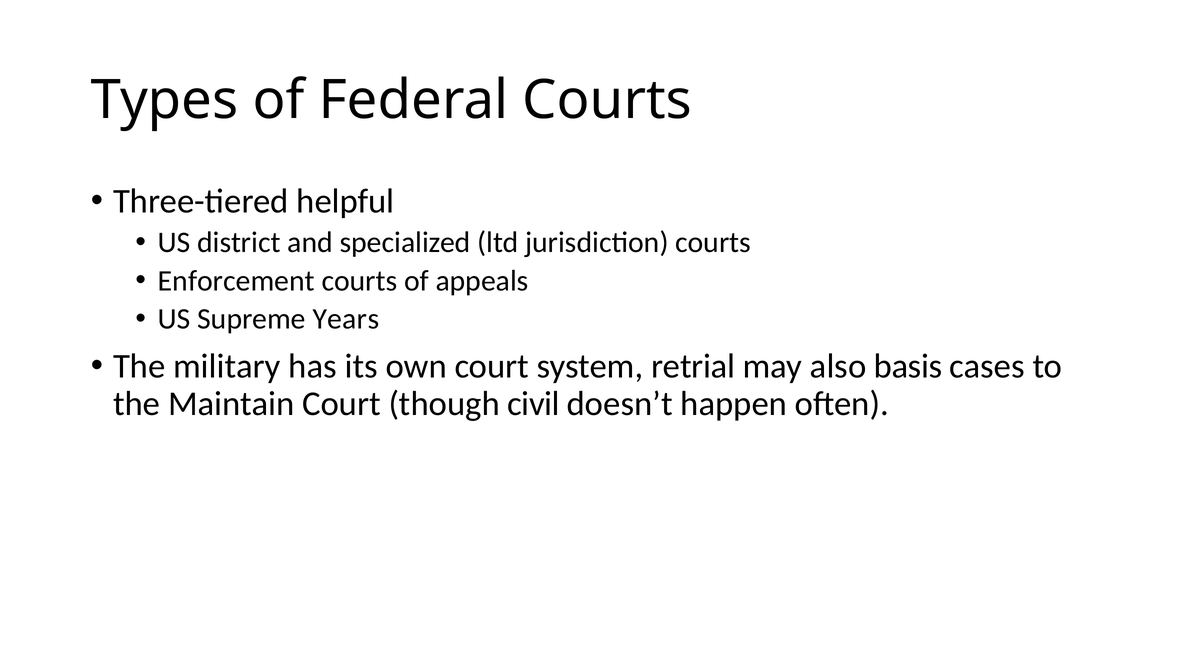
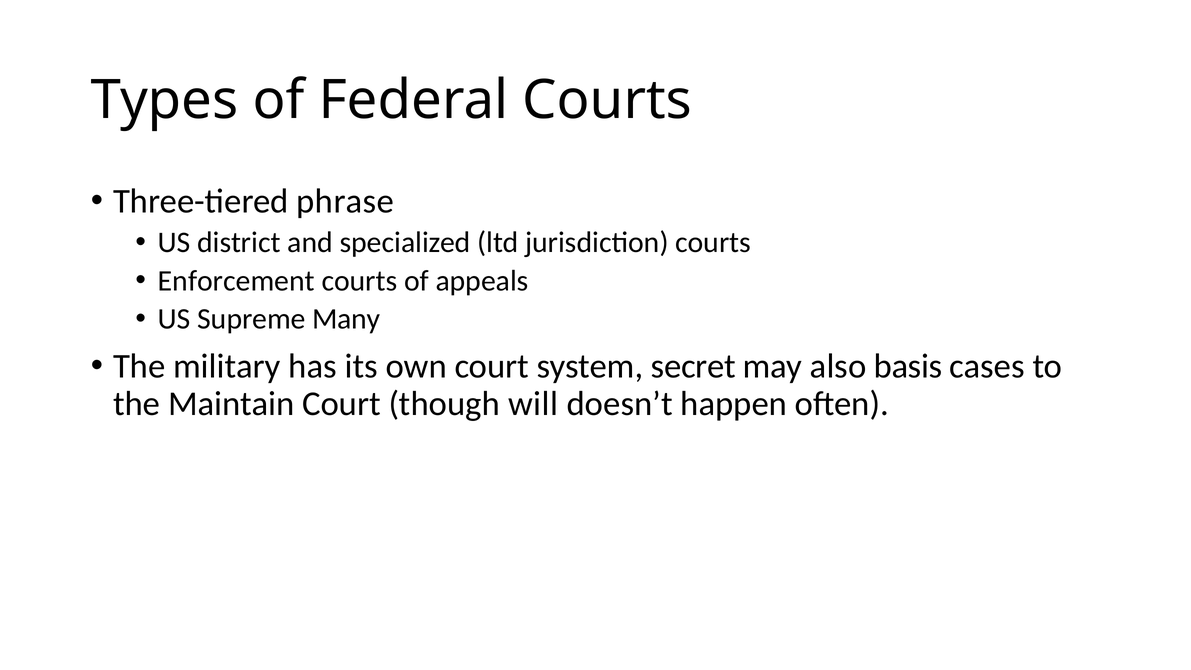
helpful: helpful -> phrase
Years: Years -> Many
retrial: retrial -> secret
civil: civil -> will
